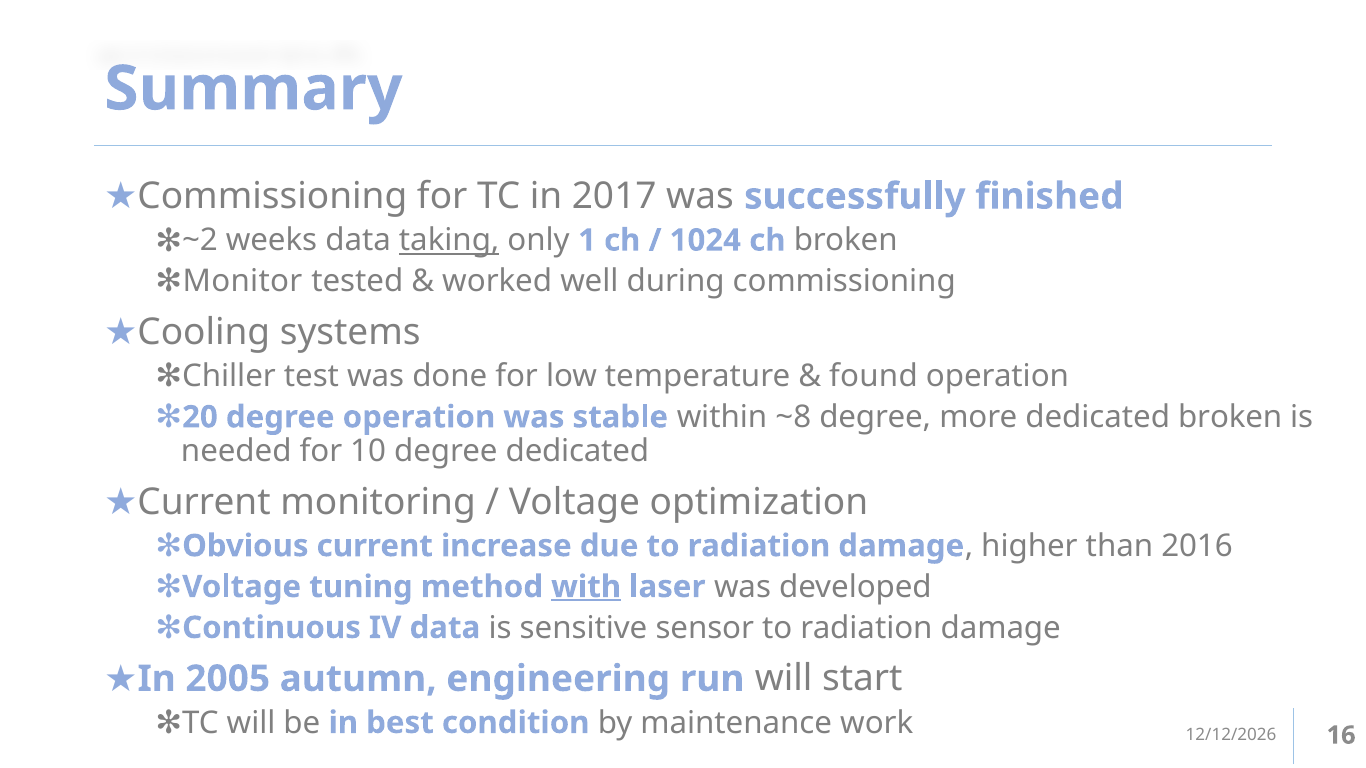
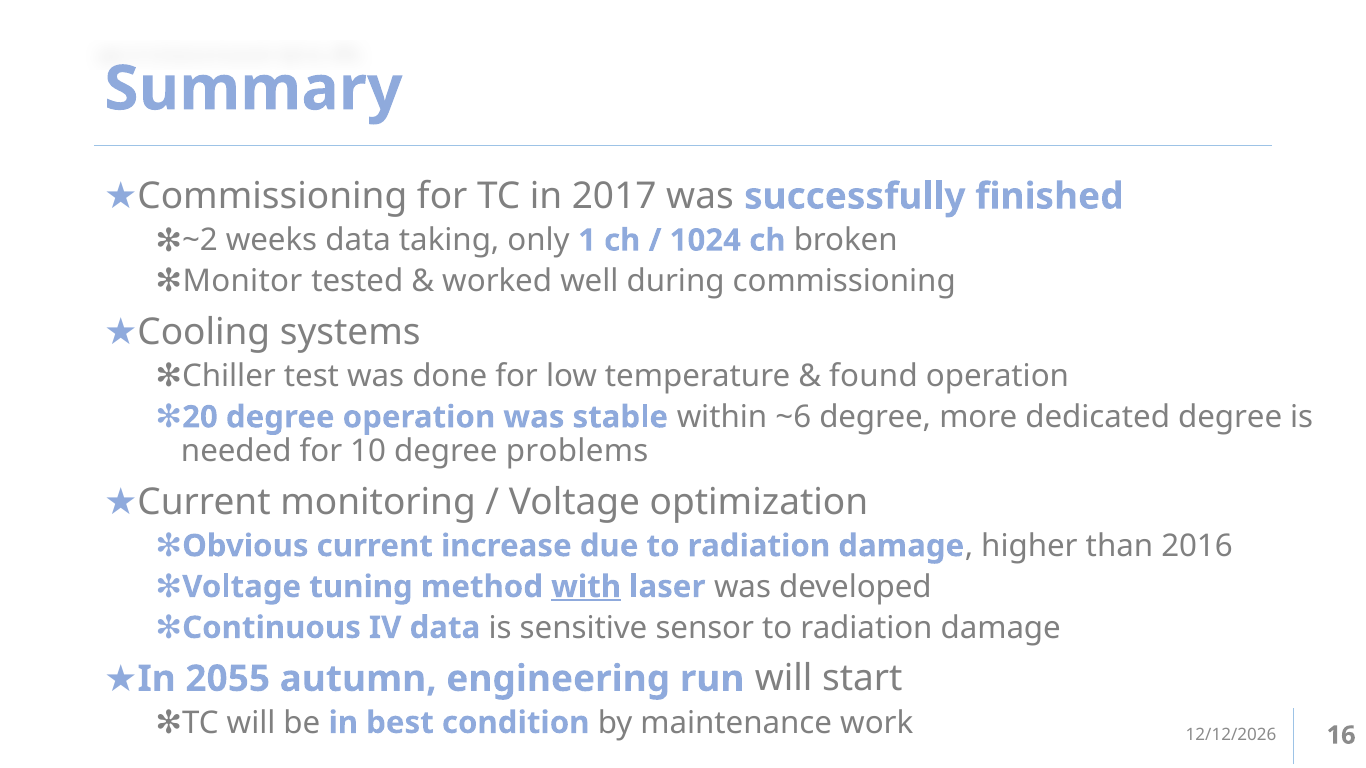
taking underline: present -> none
~8: ~8 -> ~6
dedicated broken: broken -> degree
degree dedicated: dedicated -> problems
2005: 2005 -> 2055
